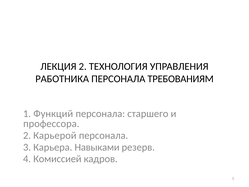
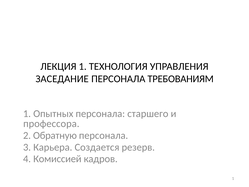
ЛЕКЦИЯ 2: 2 -> 1
РАБОТНИКА: РАБОТНИКА -> ЗАСЕДАНИЕ
Функций: Функций -> Опытных
Карьерой: Карьерой -> Обратную
Навыками: Навыками -> Создается
